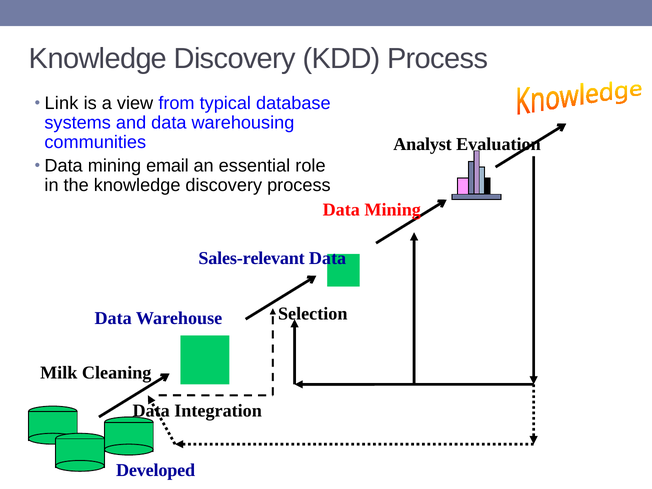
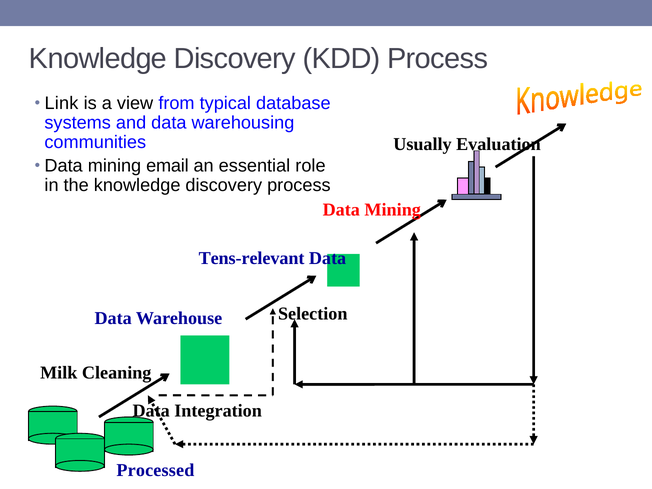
Analyst: Analyst -> Usually
Sales-relevant: Sales-relevant -> Tens-relevant
Developed: Developed -> Processed
